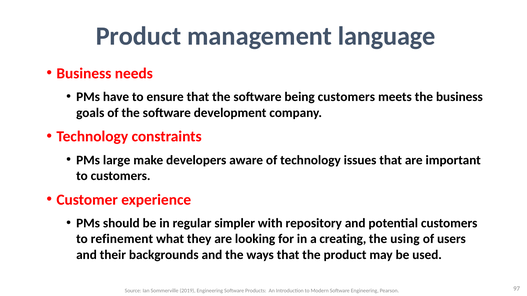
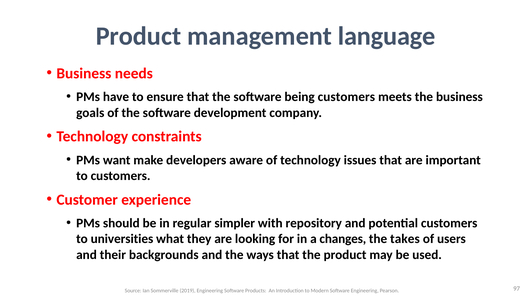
large: large -> want
refinement: refinement -> universities
creating: creating -> changes
using: using -> takes
